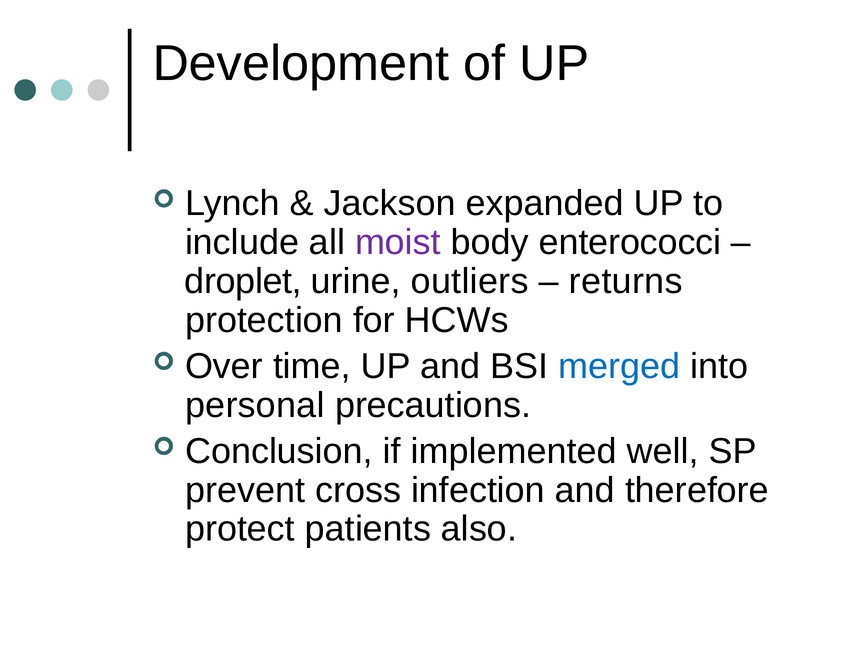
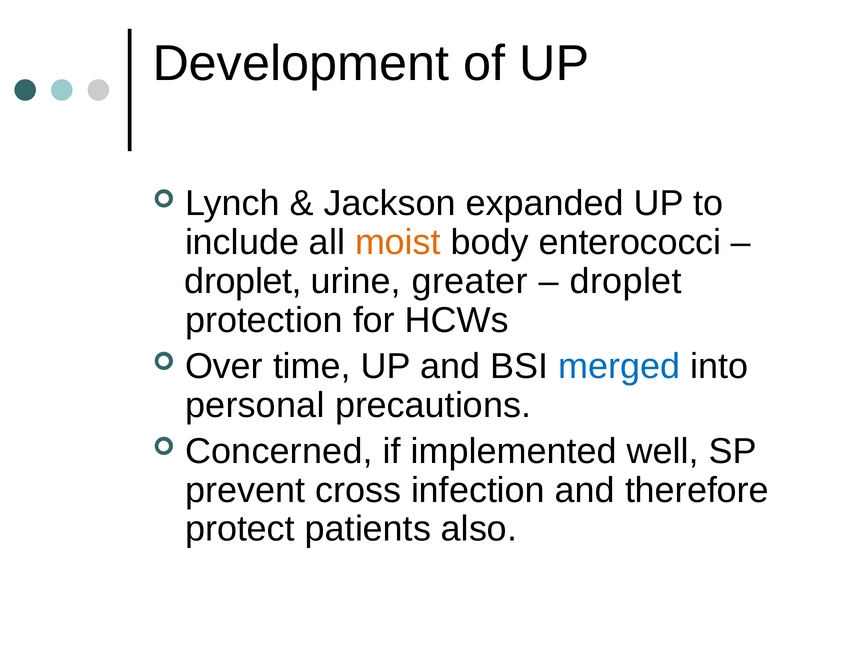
moist colour: purple -> orange
outliers: outliers -> greater
returns at (626, 281): returns -> droplet
Conclusion: Conclusion -> Concerned
